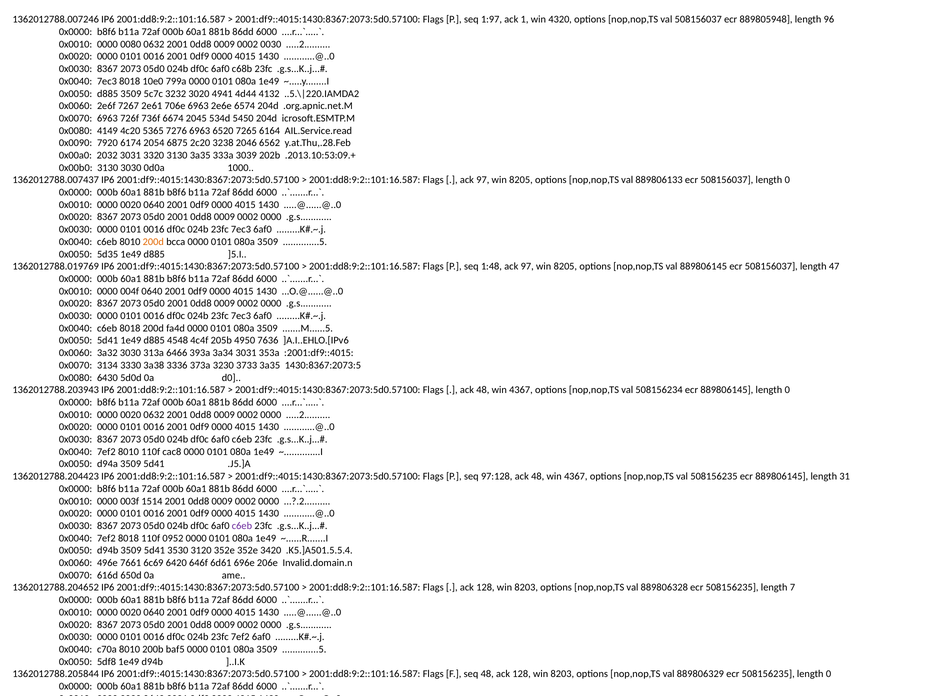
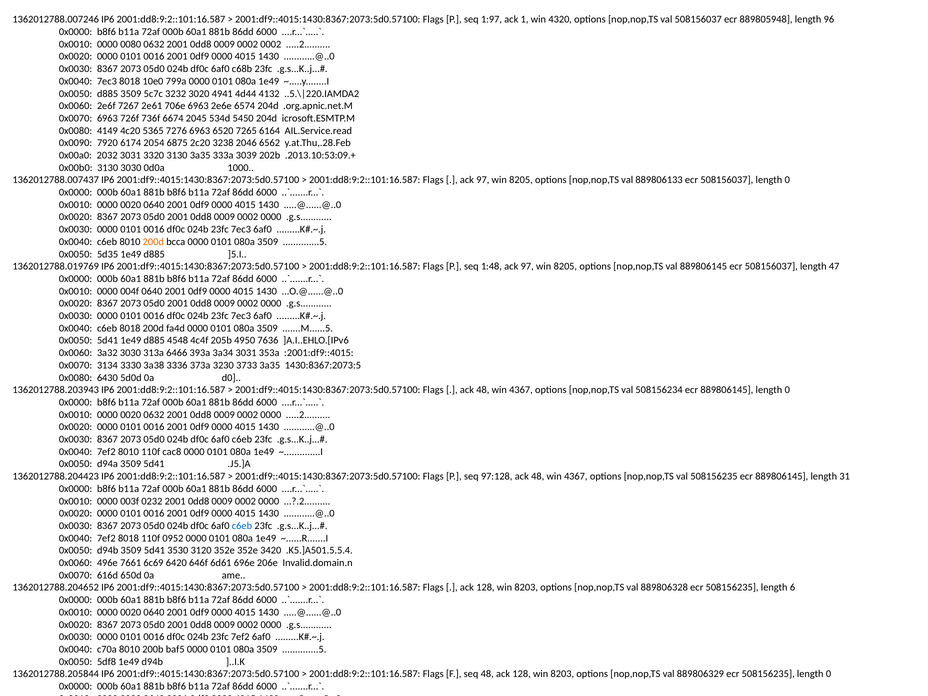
0002 0030: 0030 -> 0002
1514: 1514 -> 0232
c6eb at (242, 526) colour: purple -> blue
7: 7 -> 6
